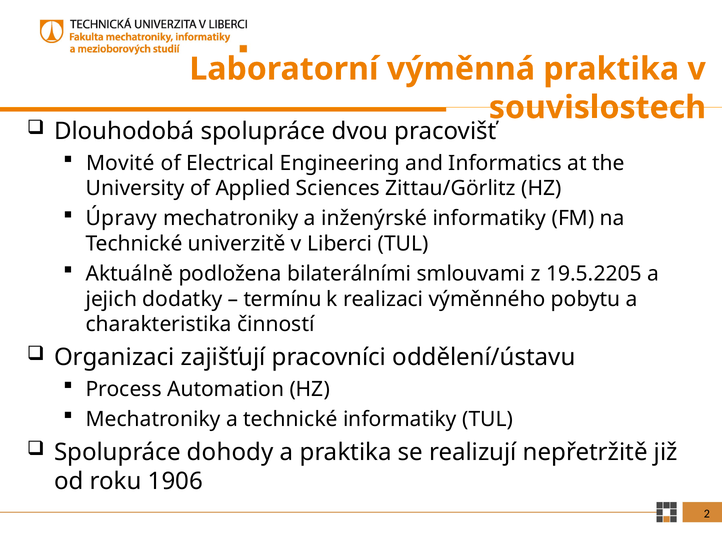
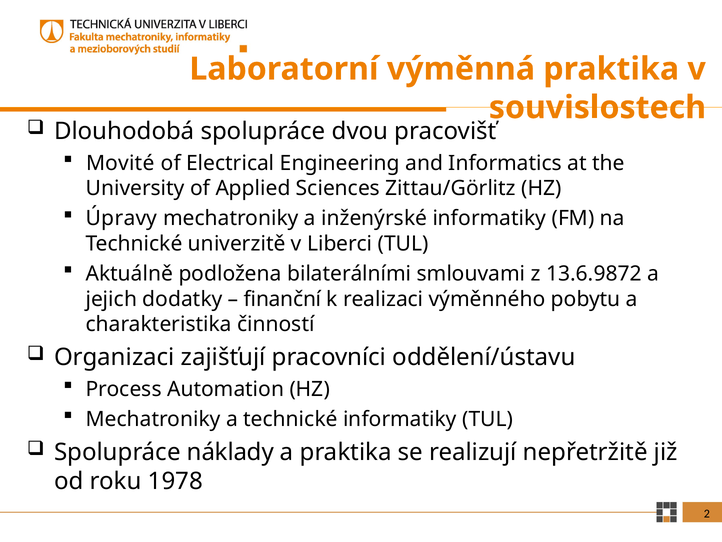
19.5.2205: 19.5.2205 -> 13.6.9872
termínu: termínu -> finanční
dohody: dohody -> náklady
1906: 1906 -> 1978
